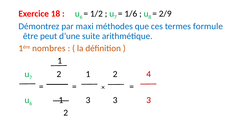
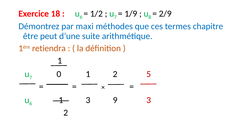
1/6: 1/6 -> 1/9
formule: formule -> chapitre
nombres: nombres -> retiendra
2 at (59, 74): 2 -> 0
4: 4 -> 5
1 3 3: 3 -> 9
